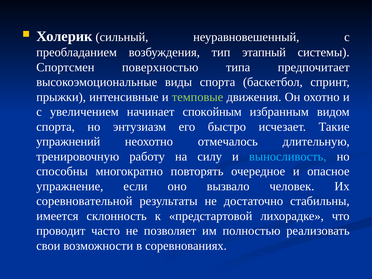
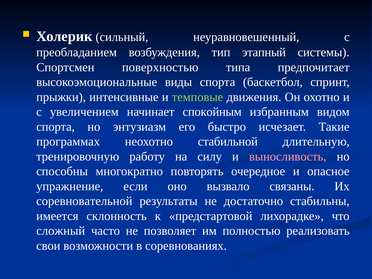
упражнений: упражнений -> программах
отмечалось: отмечалось -> стабильной
выносливость colour: light blue -> pink
человек: человек -> связаны
проводит: проводит -> сложный
